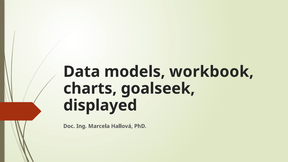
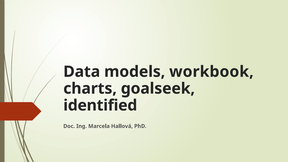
displayed: displayed -> identified
